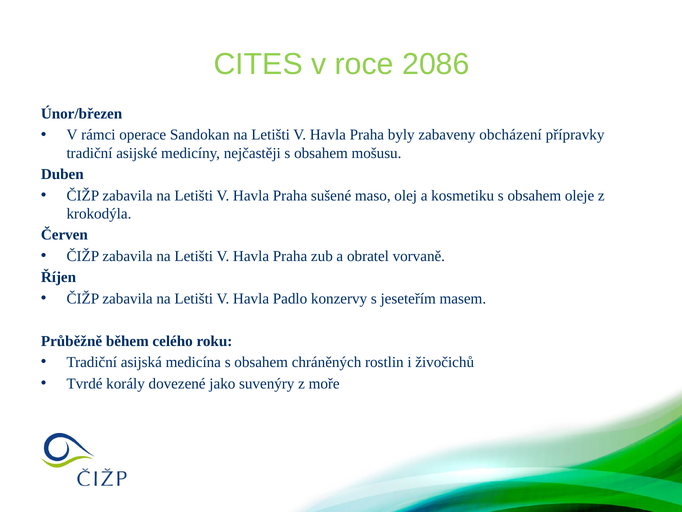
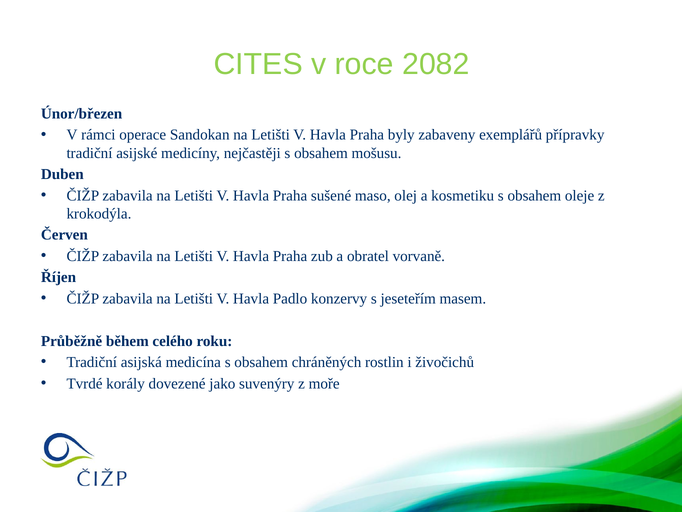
2086: 2086 -> 2082
obcházení: obcházení -> exemplářů
